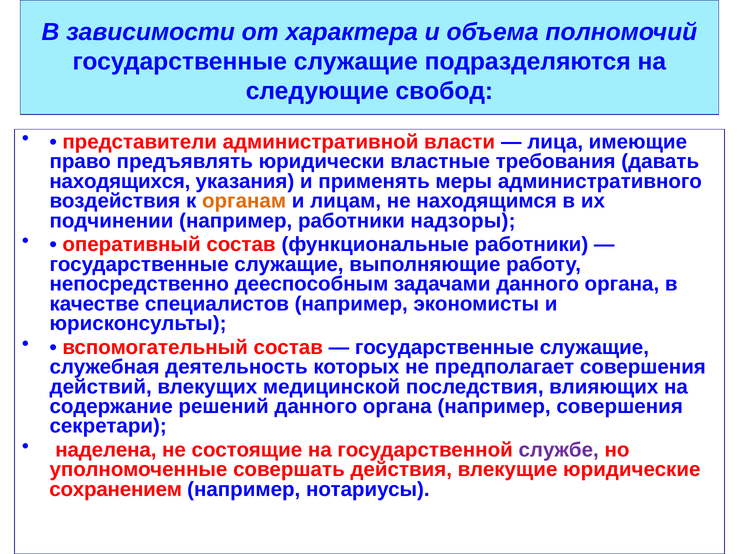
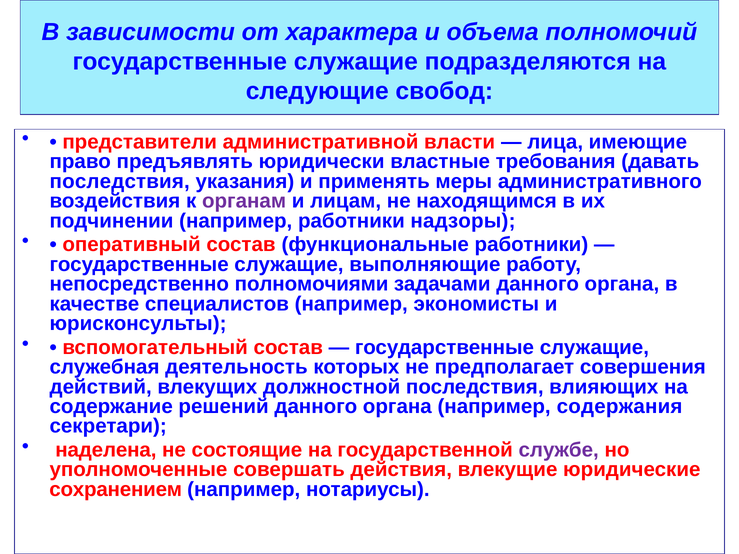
находящихся at (120, 181): находящихся -> последствия
органам colour: orange -> purple
дееспособным: дееспособным -> полномочиями
медицинской: медицинской -> должностной
например совершения: совершения -> содержания
